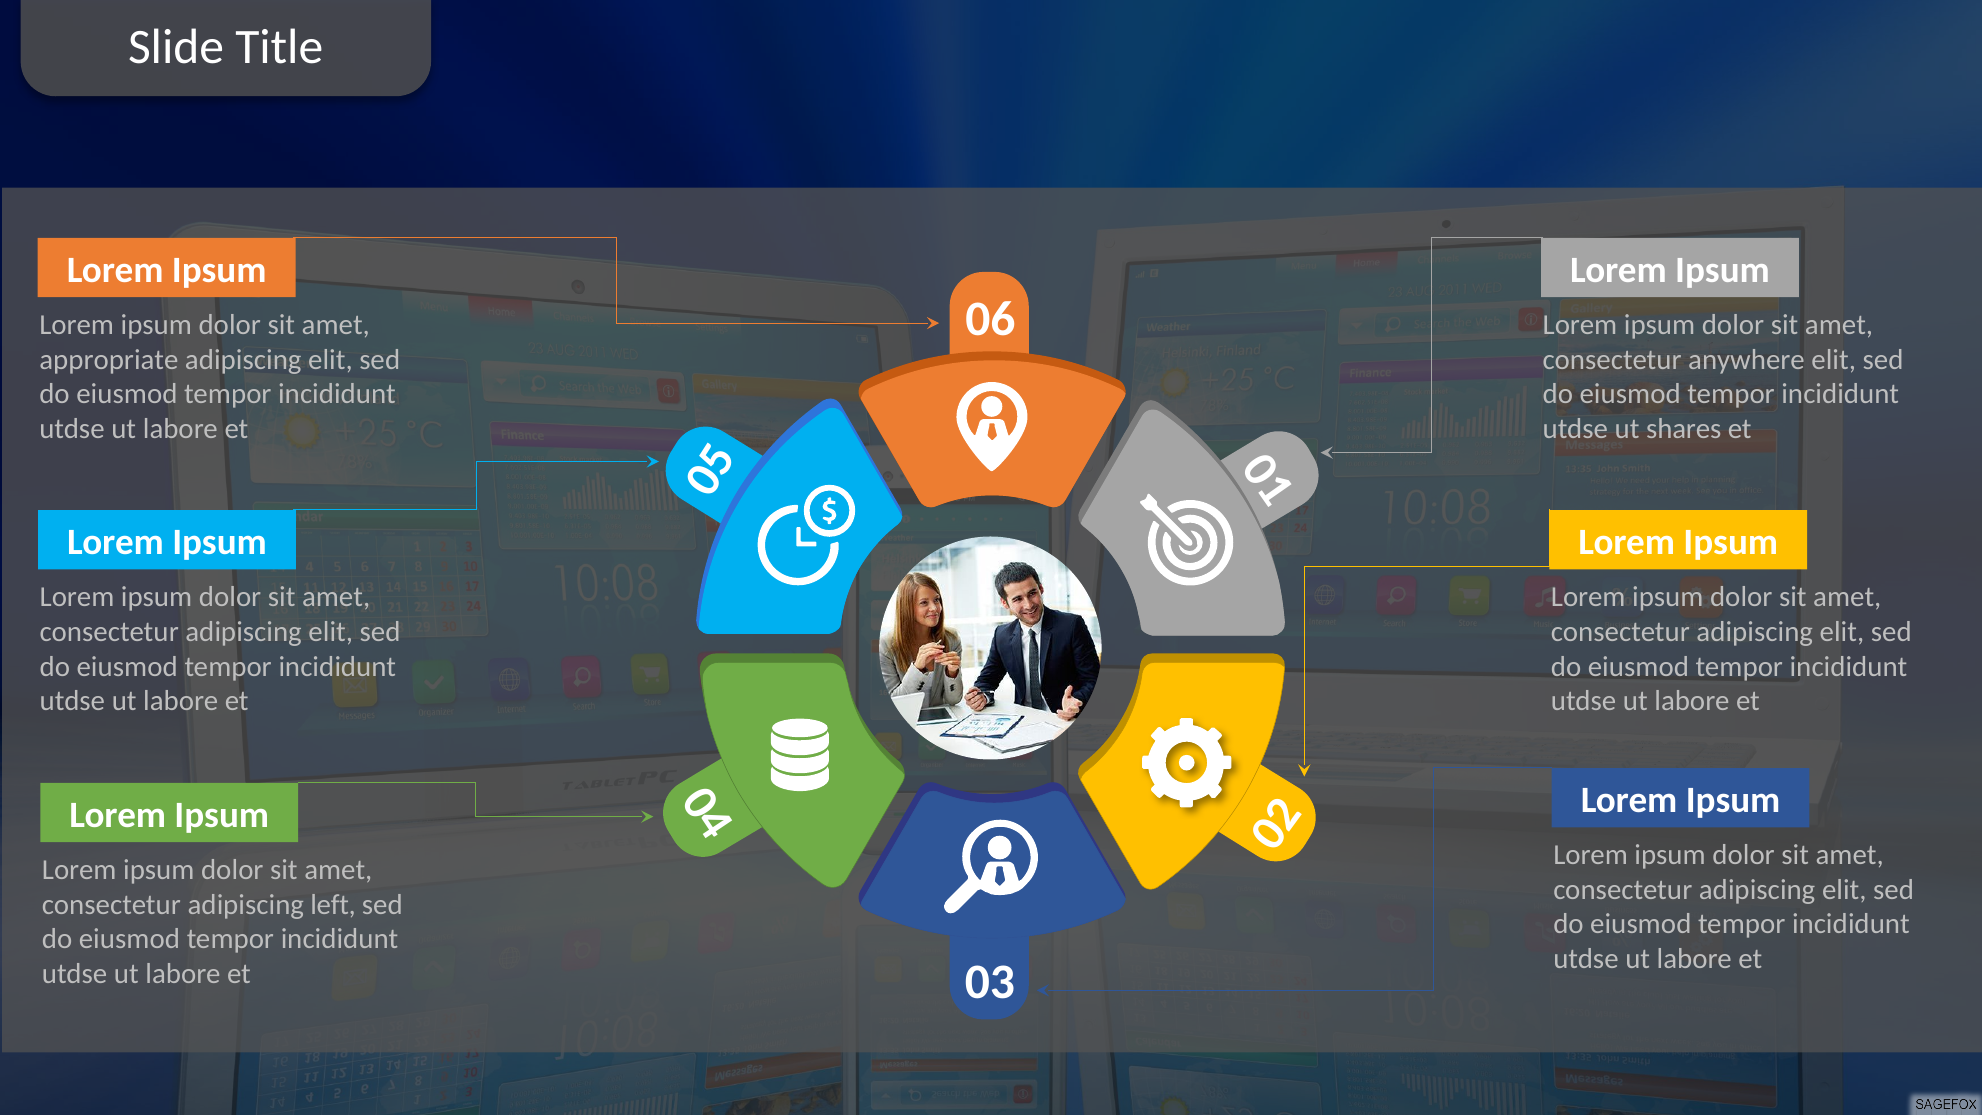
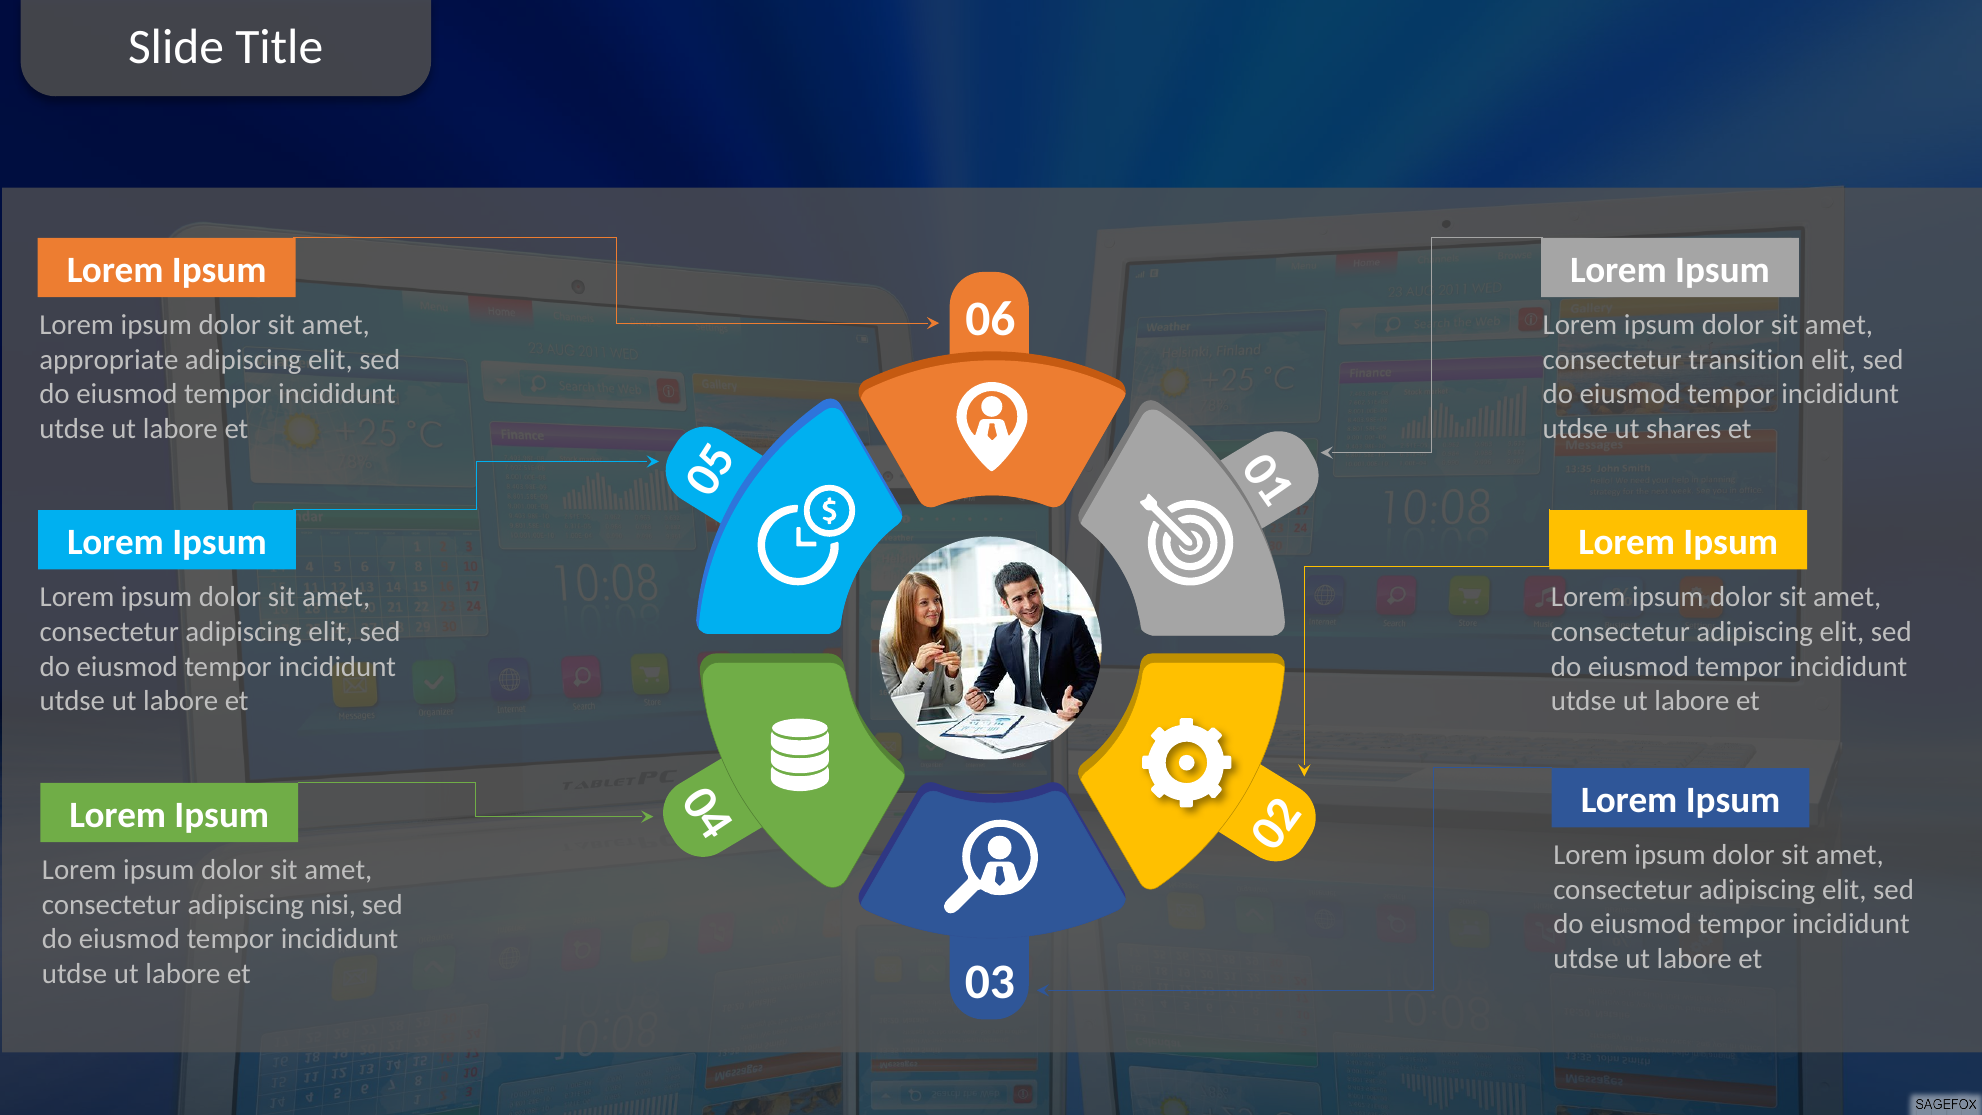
anywhere: anywhere -> transition
left: left -> nisi
